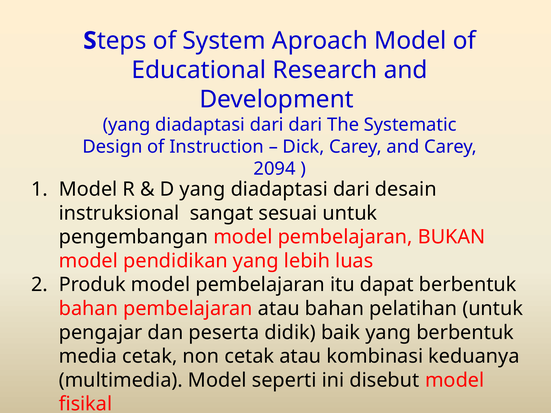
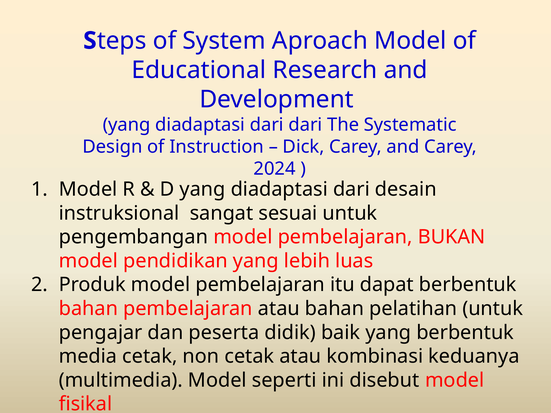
2094: 2094 -> 2024
